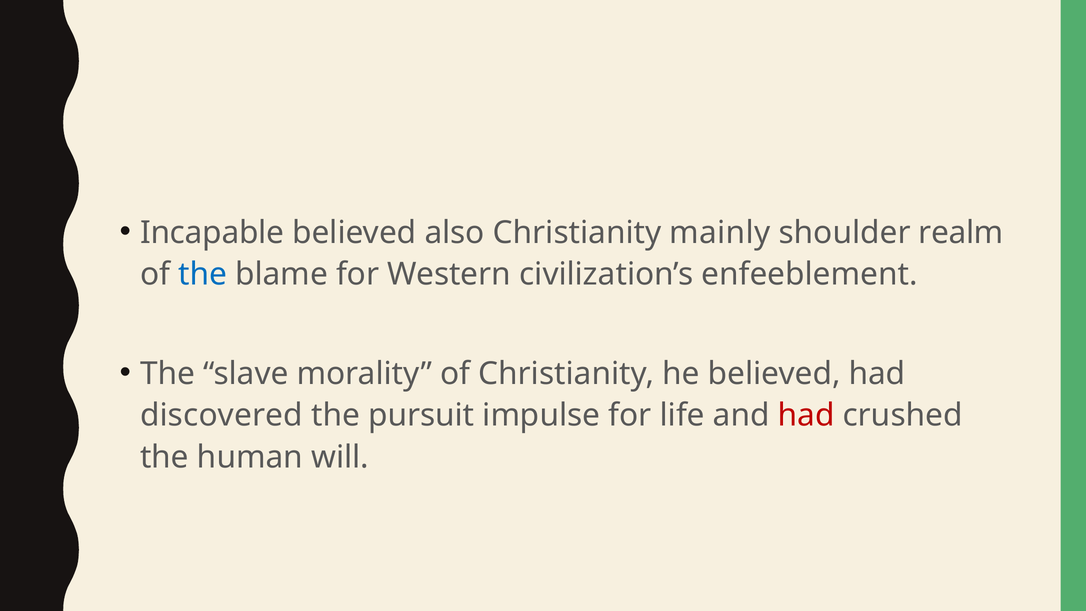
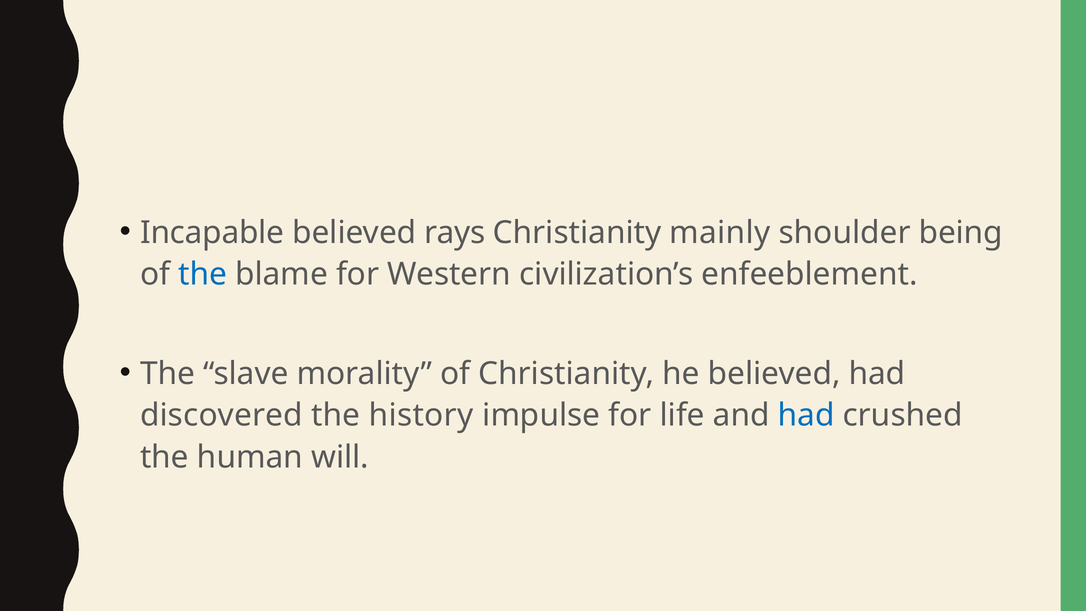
also: also -> rays
realm: realm -> being
pursuit: pursuit -> history
had at (806, 415) colour: red -> blue
